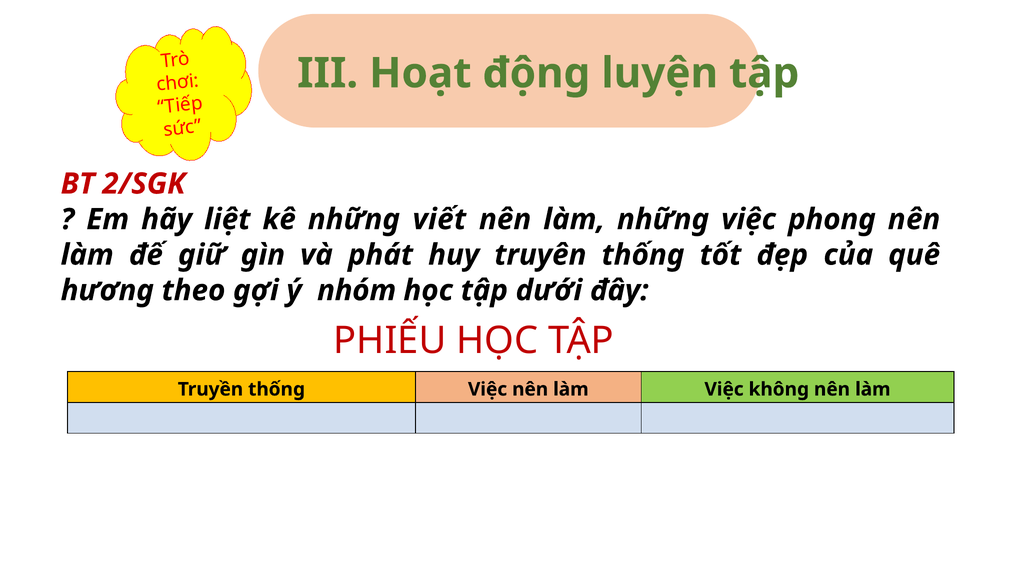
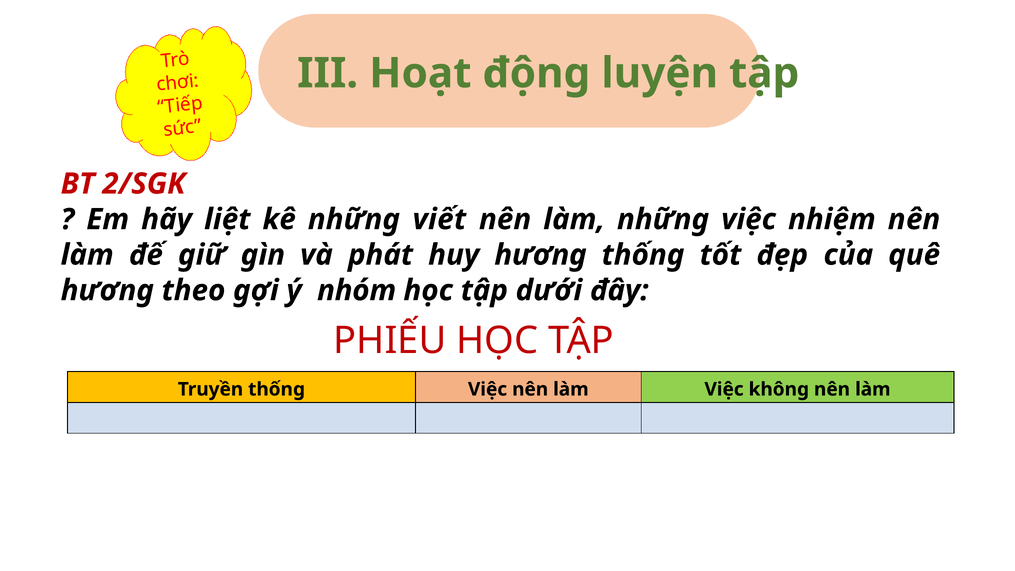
phong: phong -> nhiệm
huy truyên: truyên -> hương
